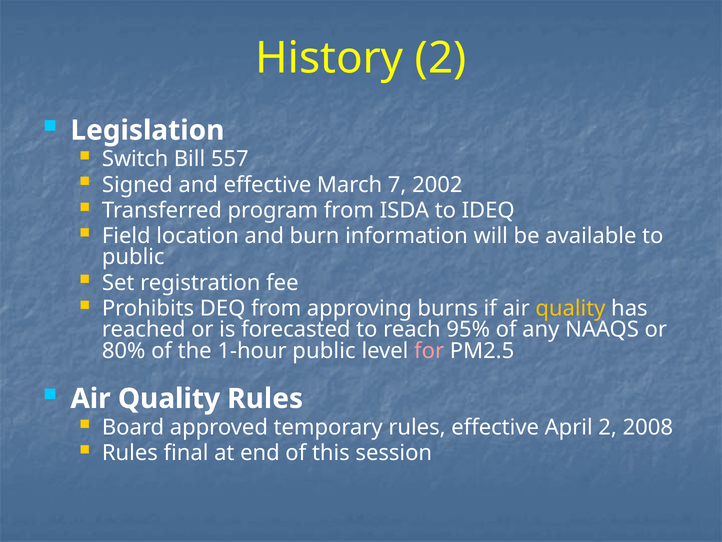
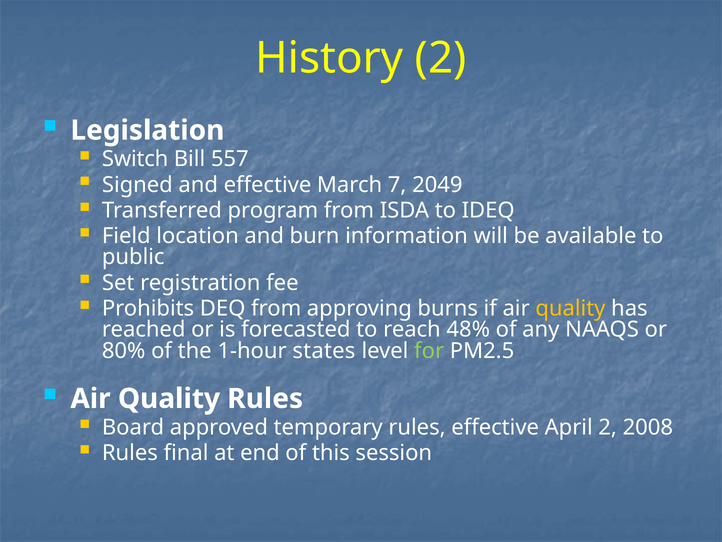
2002: 2002 -> 2049
95%: 95% -> 48%
1-hour public: public -> states
for colour: pink -> light green
